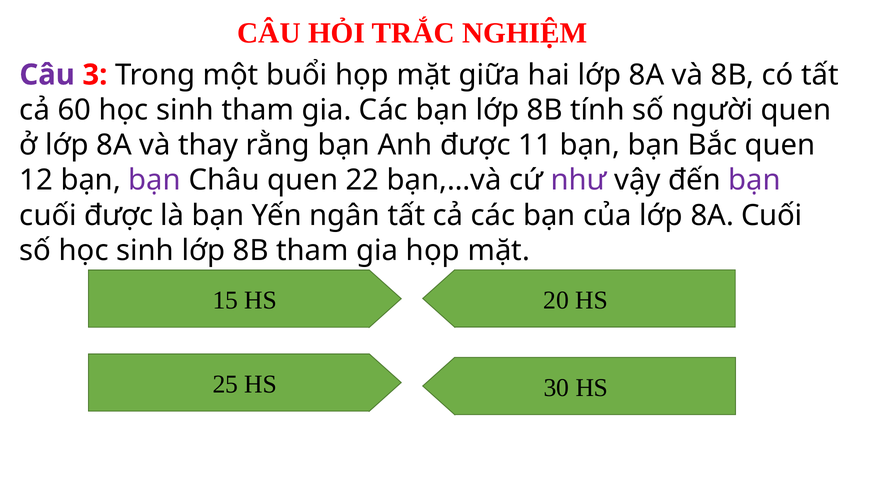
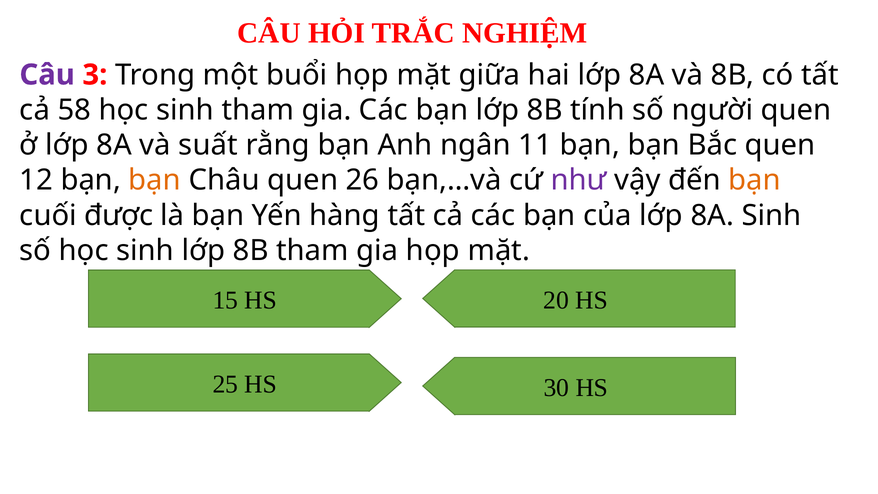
60: 60 -> 58
thay: thay -> suất
Anh được: được -> ngân
bạn at (155, 180) colour: purple -> orange
22: 22 -> 26
bạn at (755, 180) colour: purple -> orange
ngân: ngân -> hàng
8A Cuối: Cuối -> Sinh
